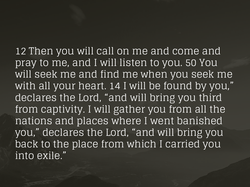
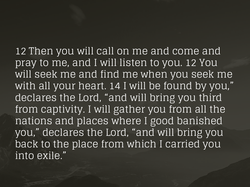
you 50: 50 -> 12
went: went -> good
